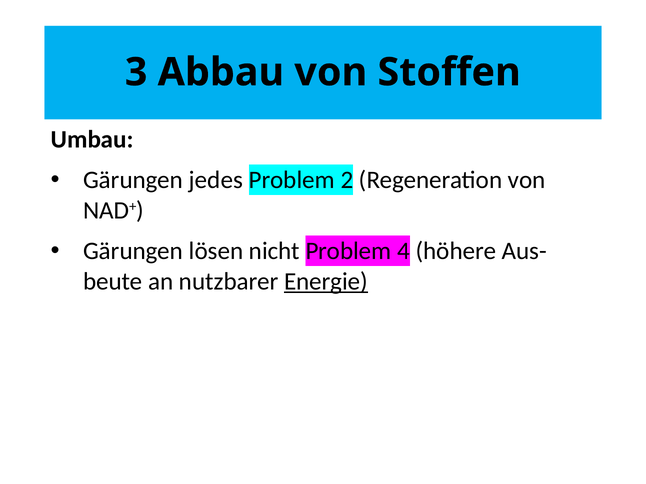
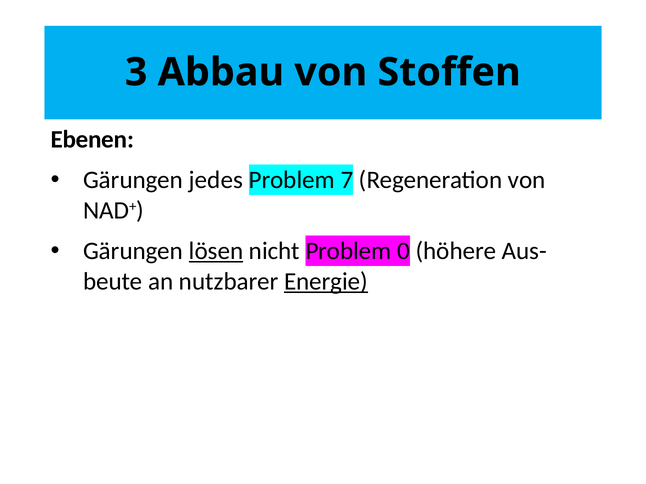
Umbau: Umbau -> Ebenen
2: 2 -> 7
lösen underline: none -> present
4: 4 -> 0
